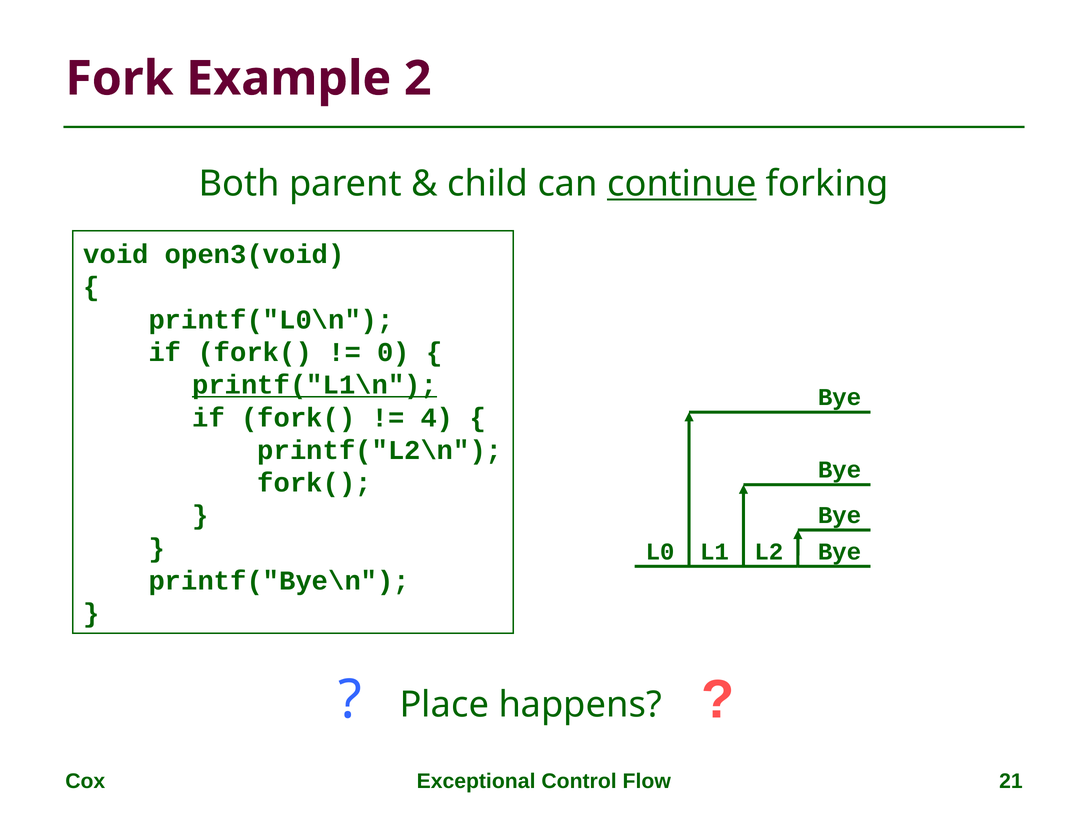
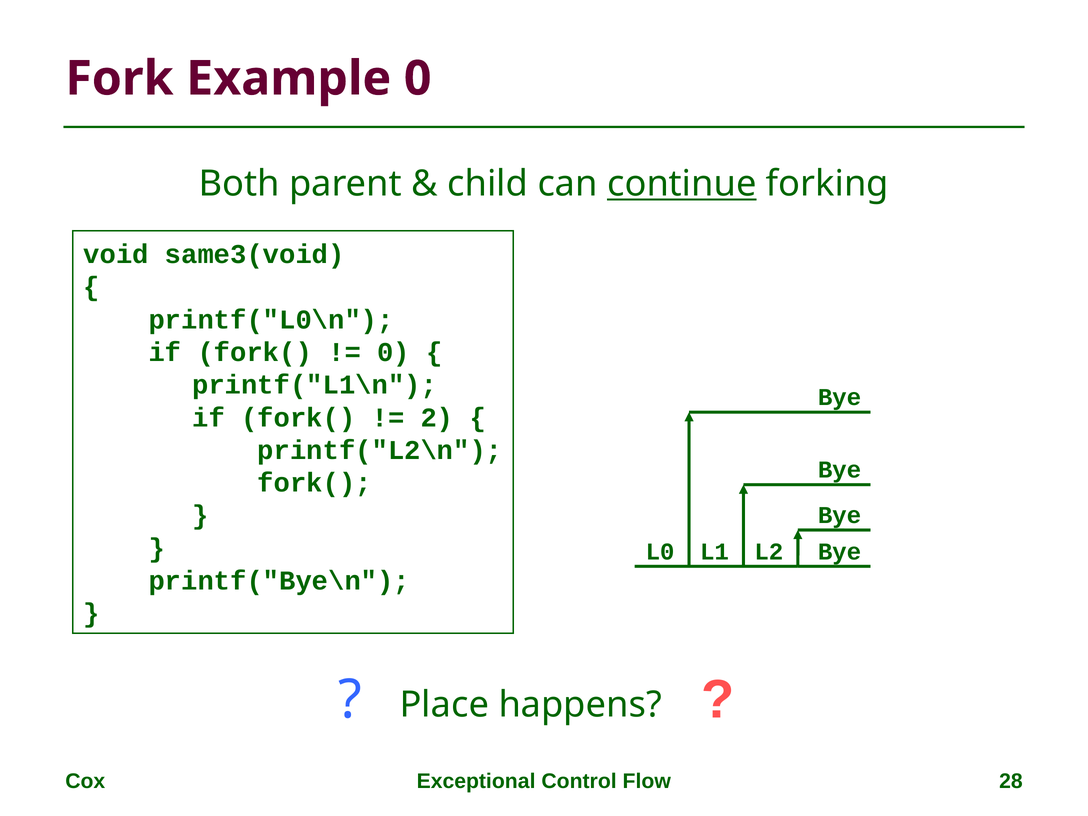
Example 2: 2 -> 0
open3(void: open3(void -> same3(void
printf("L1\n underline: present -> none
4: 4 -> 2
21: 21 -> 28
